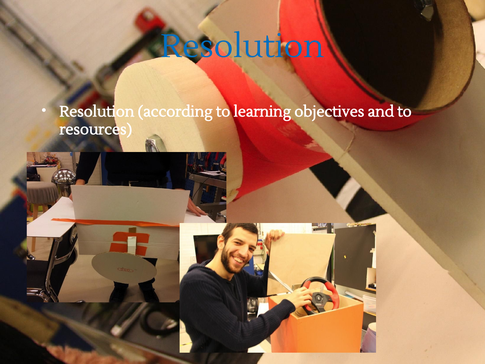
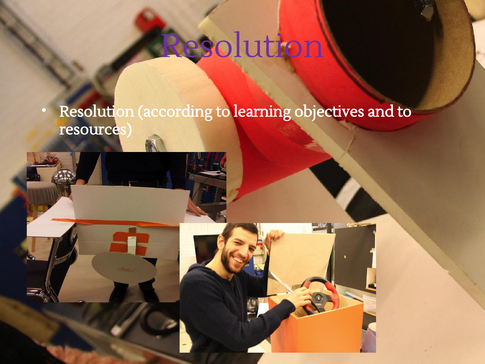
Resolution at (242, 47) colour: blue -> purple
